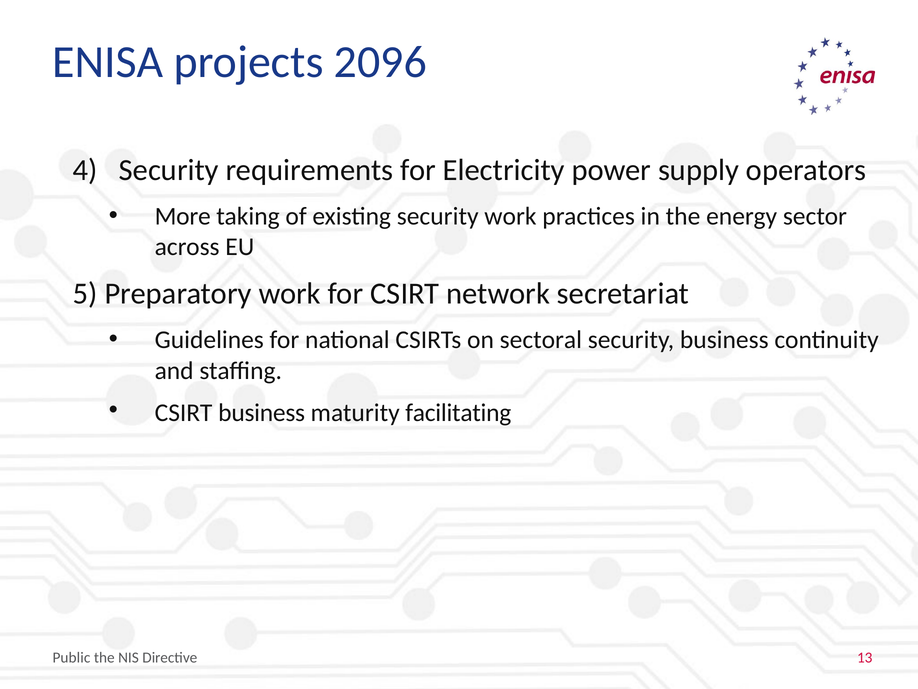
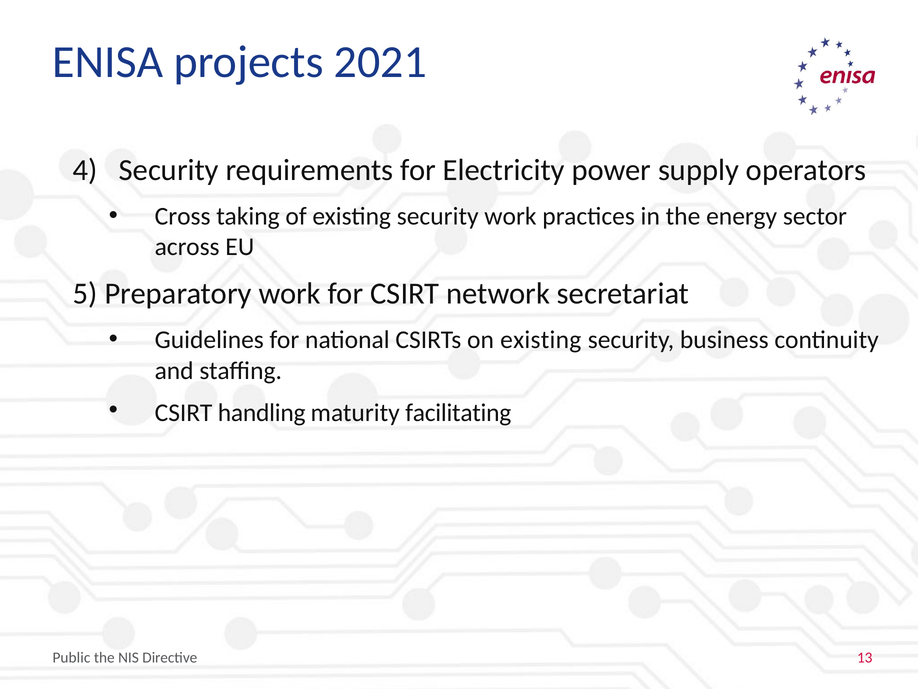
2096: 2096 -> 2021
More: More -> Cross
on sectoral: sectoral -> existing
CSIRT business: business -> handling
